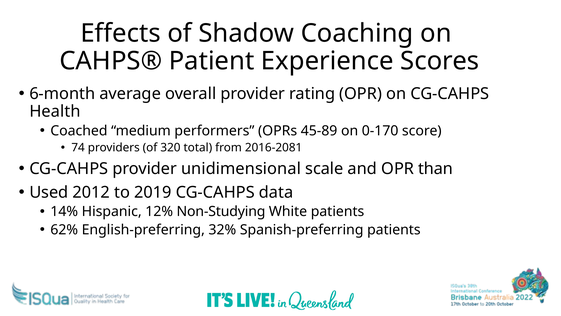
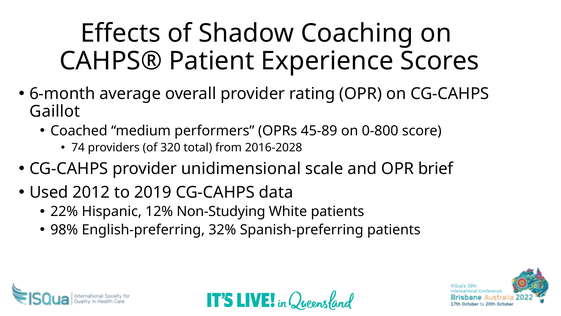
Health: Health -> Gaillot
0-170: 0-170 -> 0-800
2016-2081: 2016-2081 -> 2016-2028
than: than -> brief
14%: 14% -> 22%
62%: 62% -> 98%
